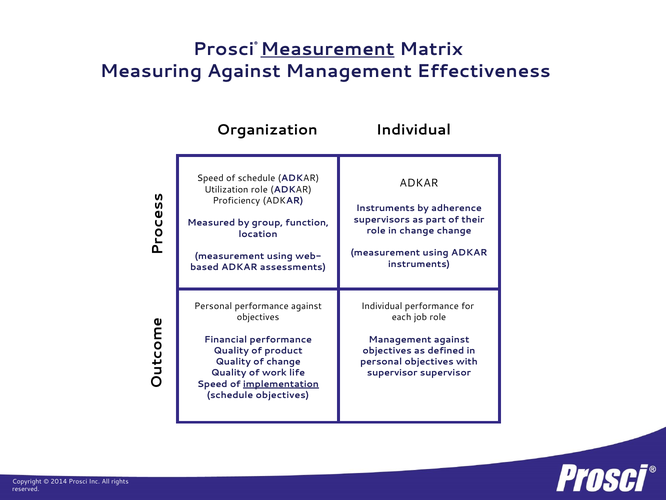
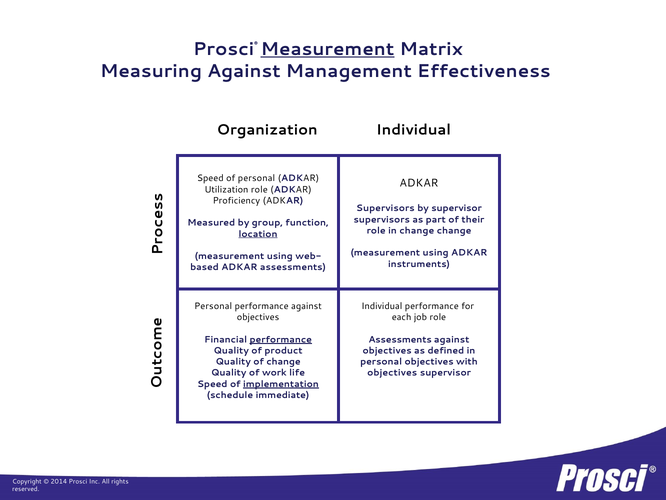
of schedule: schedule -> personal
Instruments at (385, 208): Instruments -> Supervisors
by adherence: adherence -> supervisor
location underline: none -> present
performance at (281, 339) underline: none -> present
Management at (400, 339): Management -> Assessments
supervisor at (392, 373): supervisor -> objectives
schedule objectives: objectives -> immediate
